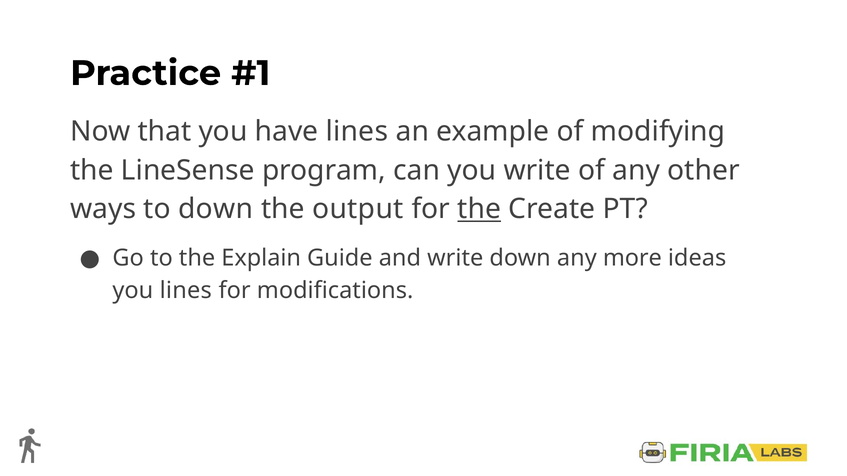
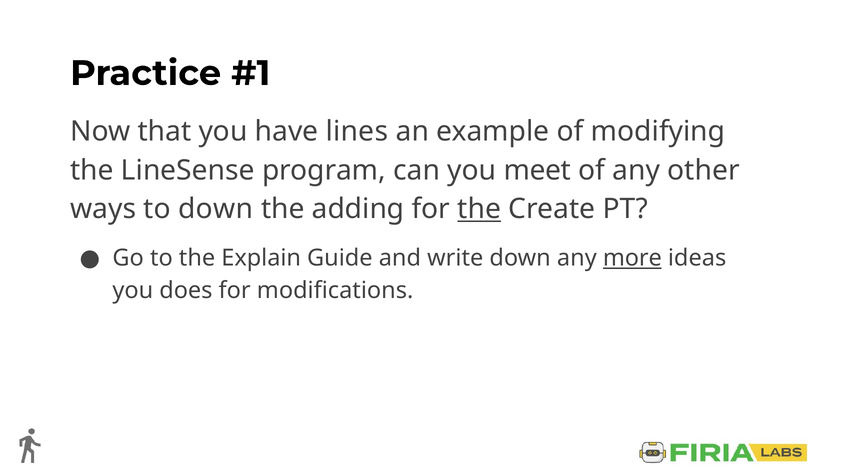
you write: write -> meet
output: output -> adding
more underline: none -> present
you lines: lines -> does
